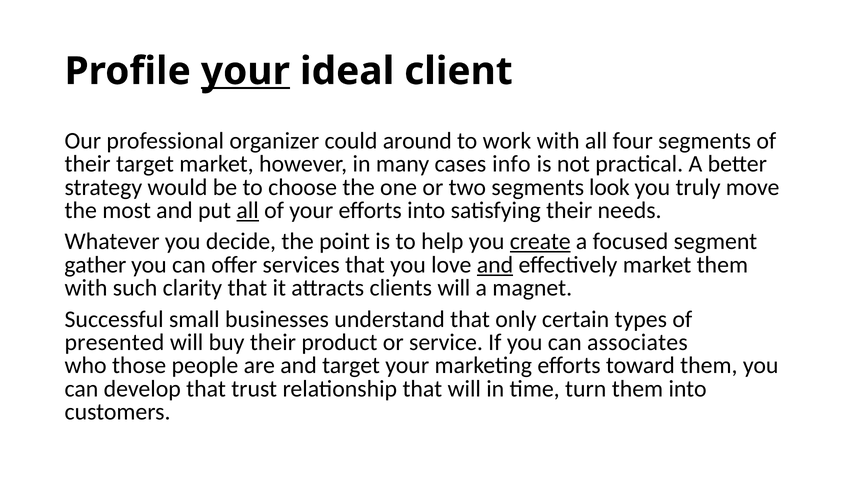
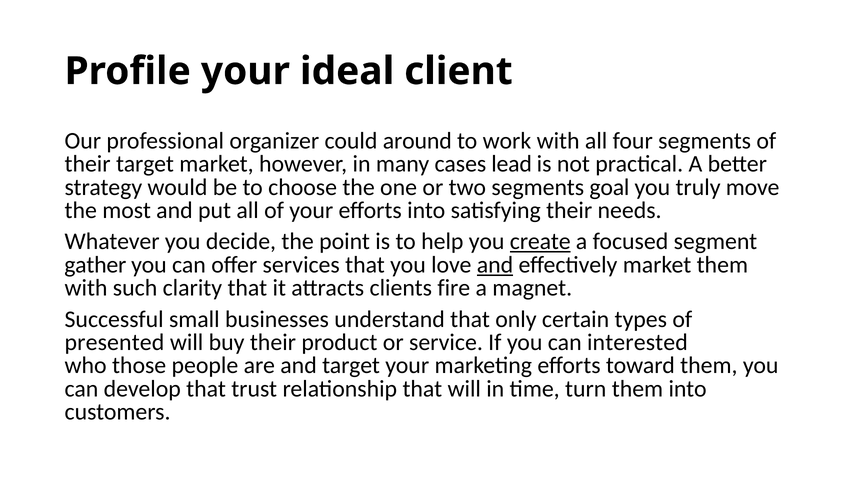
your at (245, 71) underline: present -> none
info: info -> lead
look: look -> goal
all at (248, 210) underline: present -> none
clients will: will -> fire
associates: associates -> interested
